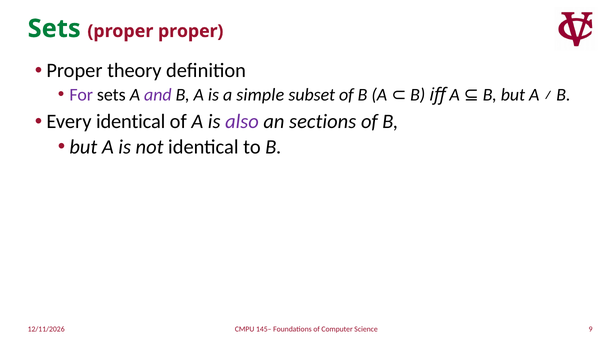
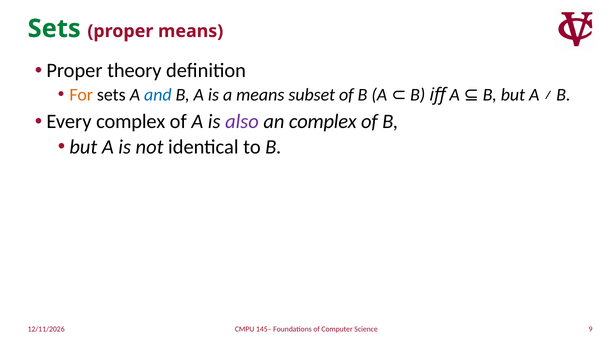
proper proper: proper -> means
For colour: purple -> orange
and colour: purple -> blue
a simple: simple -> means
Every identical: identical -> complex
an sections: sections -> complex
